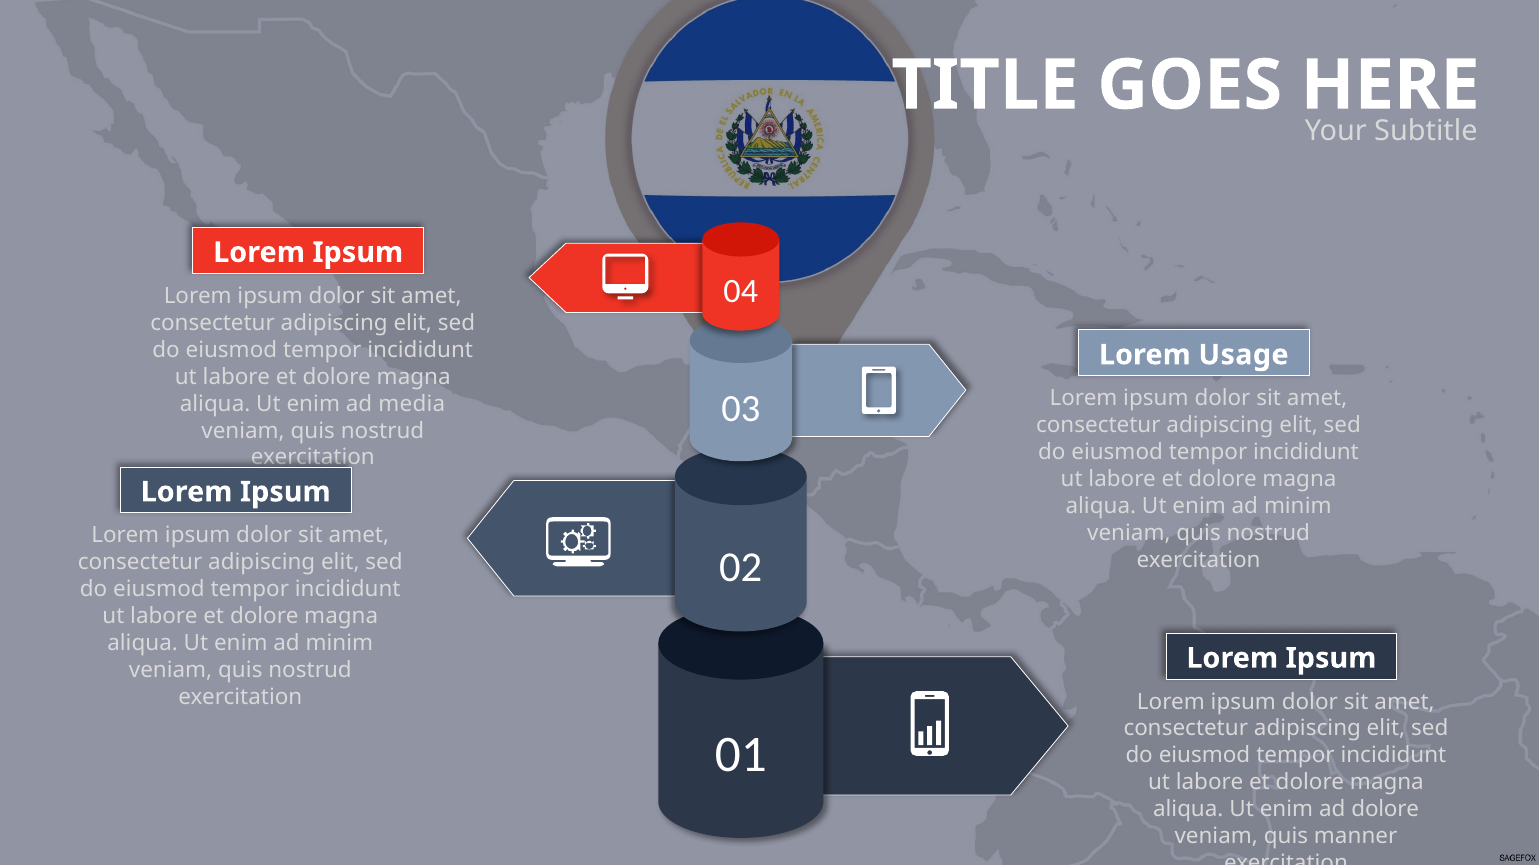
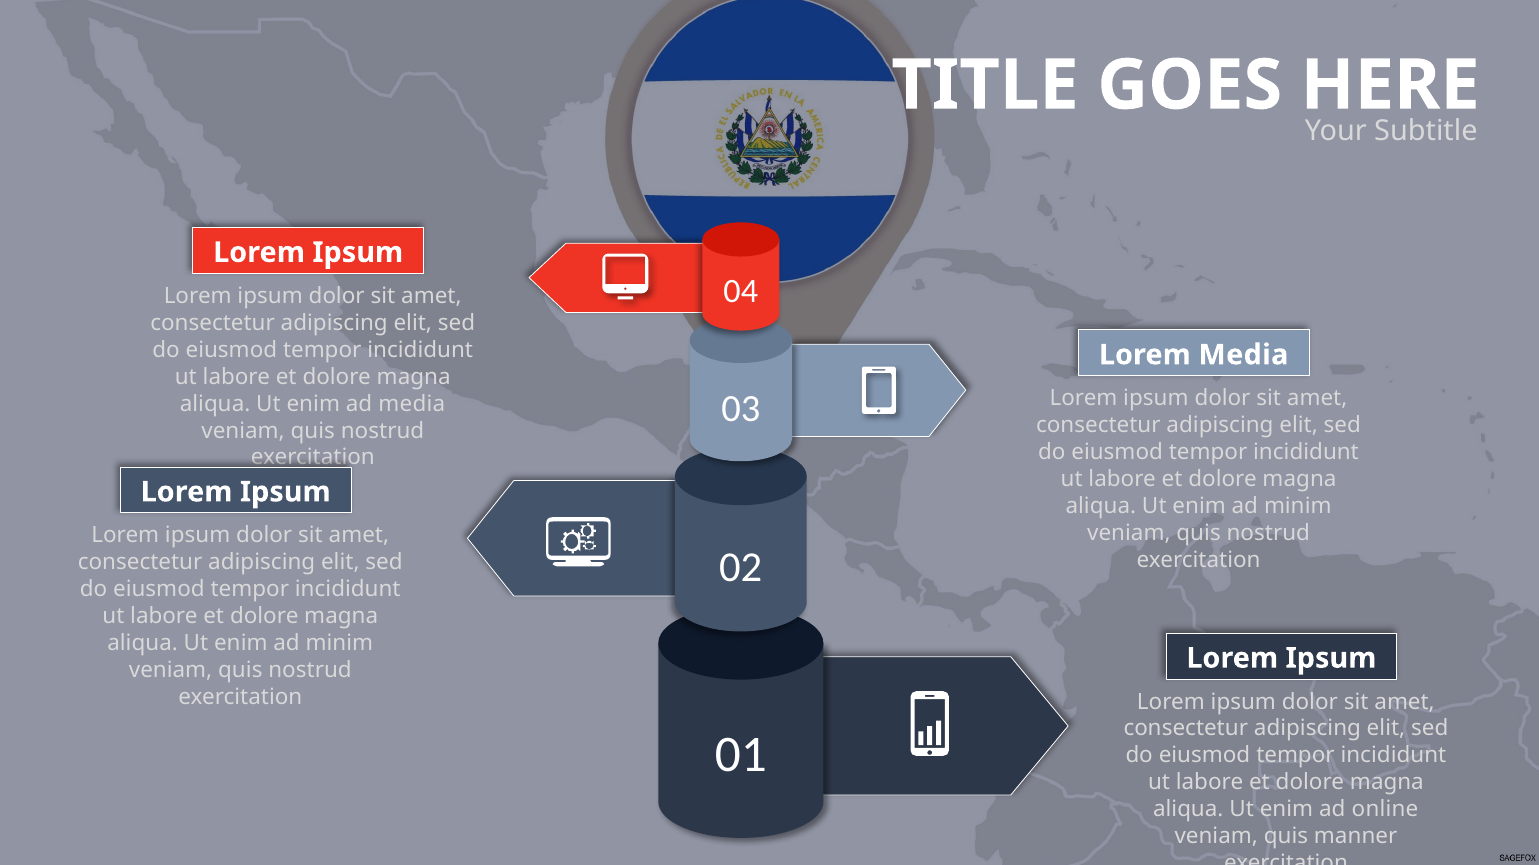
Lorem Usage: Usage -> Media
ad dolore: dolore -> online
